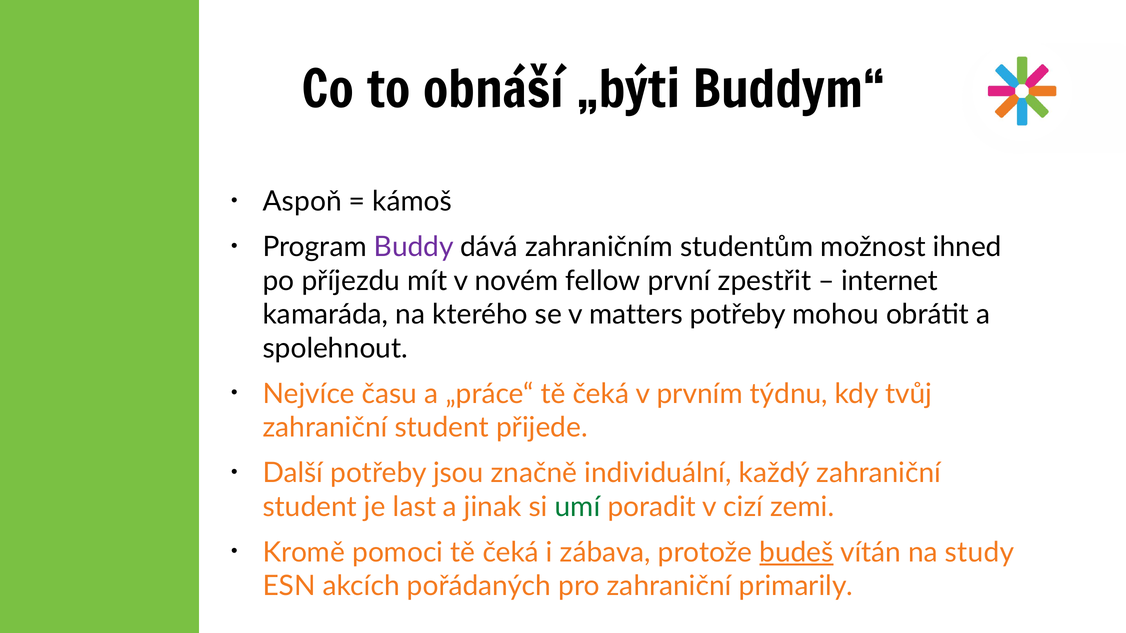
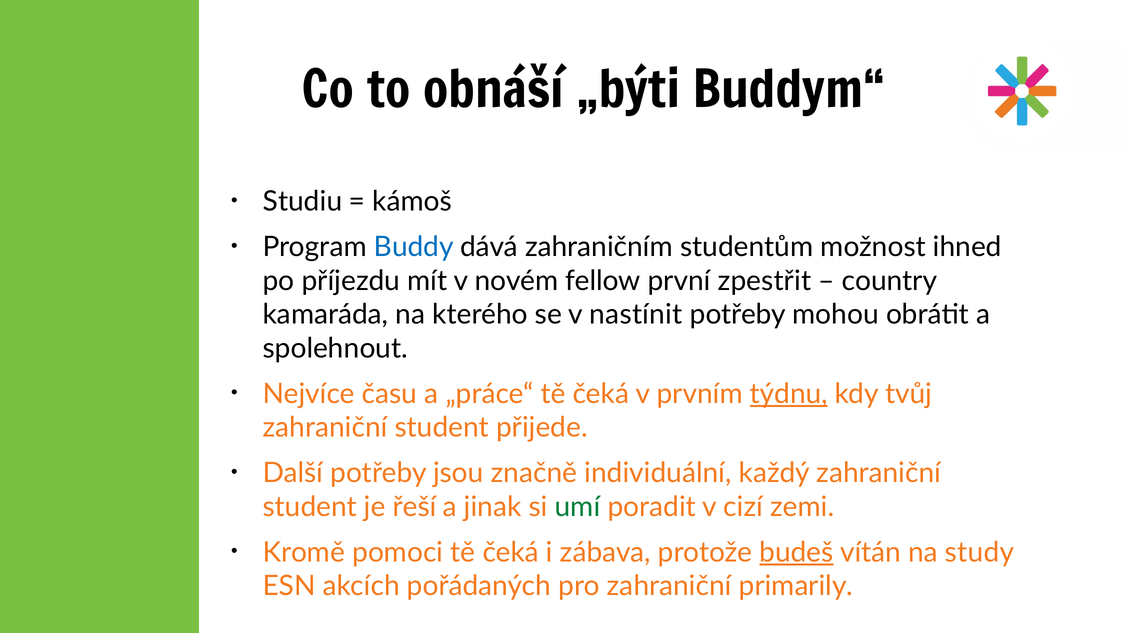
Aspoň: Aspoň -> Studiu
Buddy colour: purple -> blue
internet: internet -> country
matters: matters -> nastínit
týdnu underline: none -> present
last: last -> řeší
